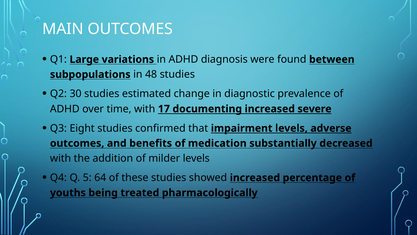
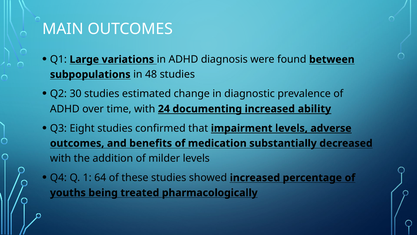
17: 17 -> 24
severe: severe -> ability
5: 5 -> 1
